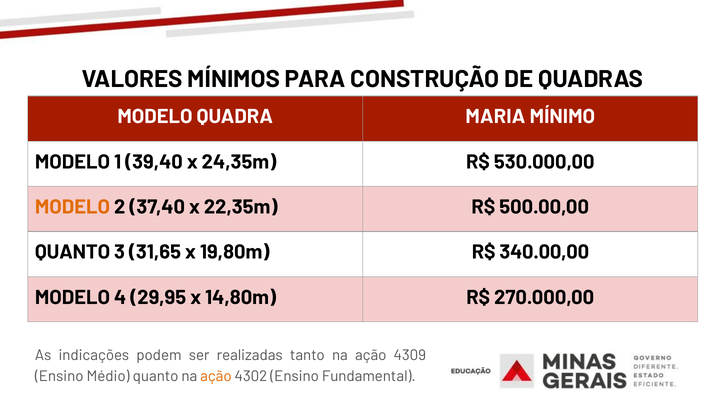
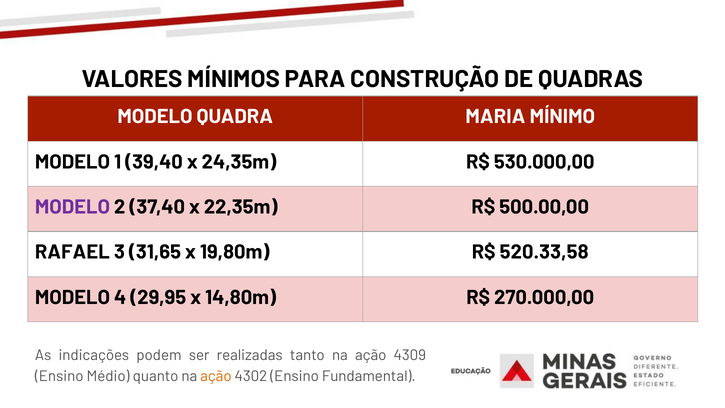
MODELO at (72, 207) colour: orange -> purple
QUANTO at (73, 252): QUANTO -> RAFAEL
340.00,00: 340.00,00 -> 520.33,58
